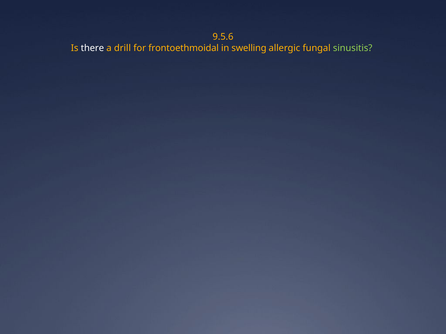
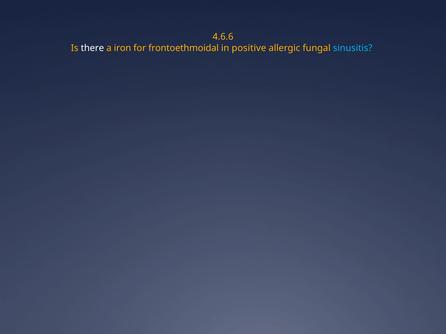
9.5.6: 9.5.6 -> 4.6.6
drill: drill -> iron
swelling: swelling -> positive
sinusitis colour: light green -> light blue
